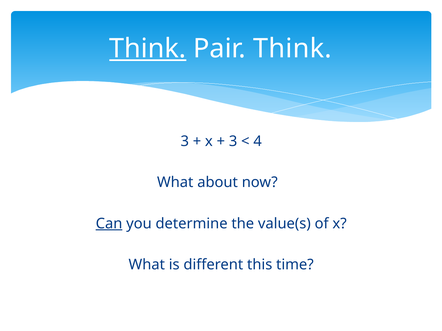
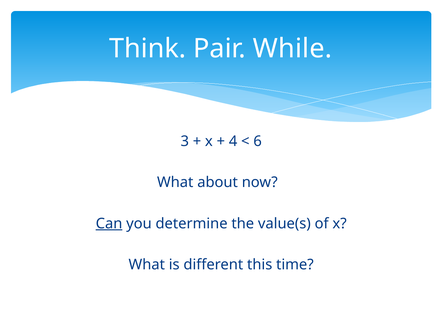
Think at (148, 49) underline: present -> none
Pair Think: Think -> While
3 at (233, 141): 3 -> 4
4: 4 -> 6
